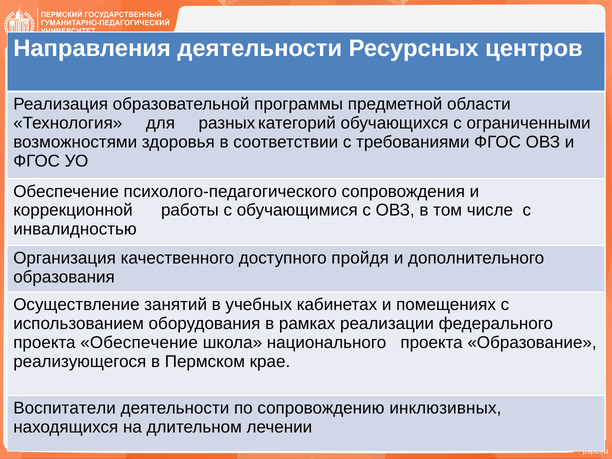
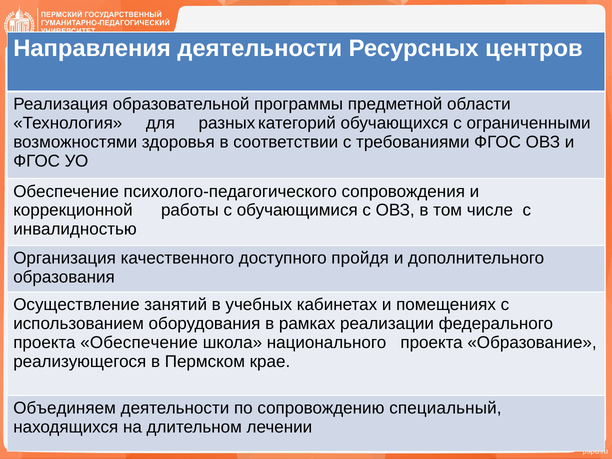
Воспитатели: Воспитатели -> Объединяем
инклюзивных: инклюзивных -> специальный
